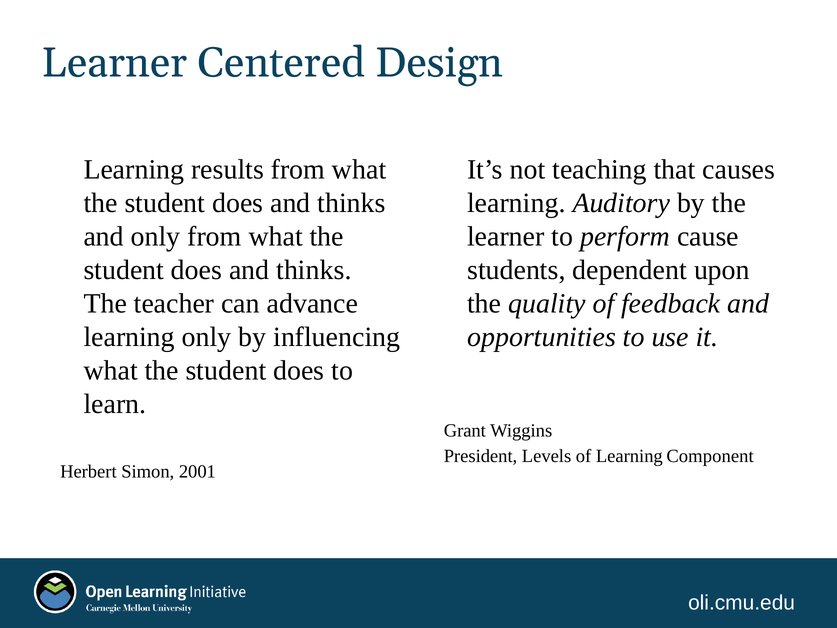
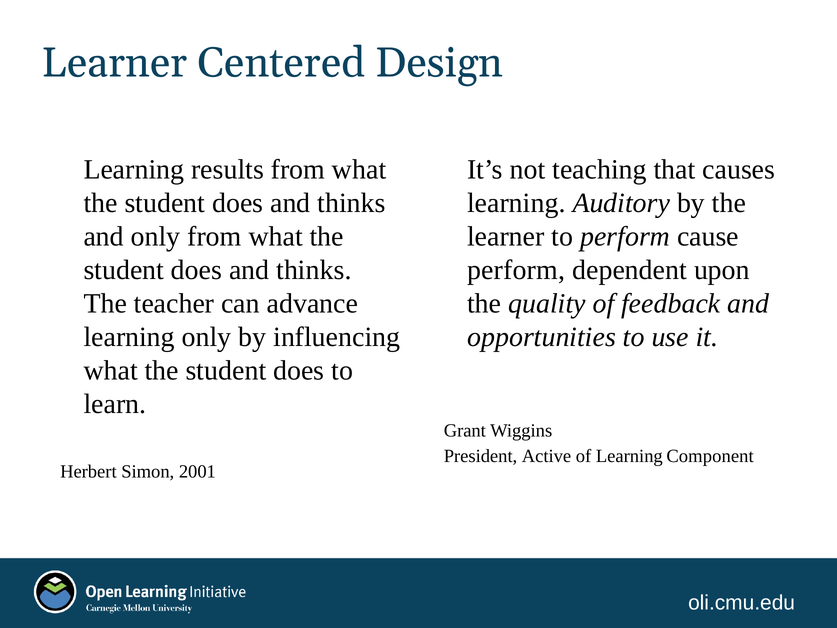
students at (516, 270): students -> perform
Levels: Levels -> Active
